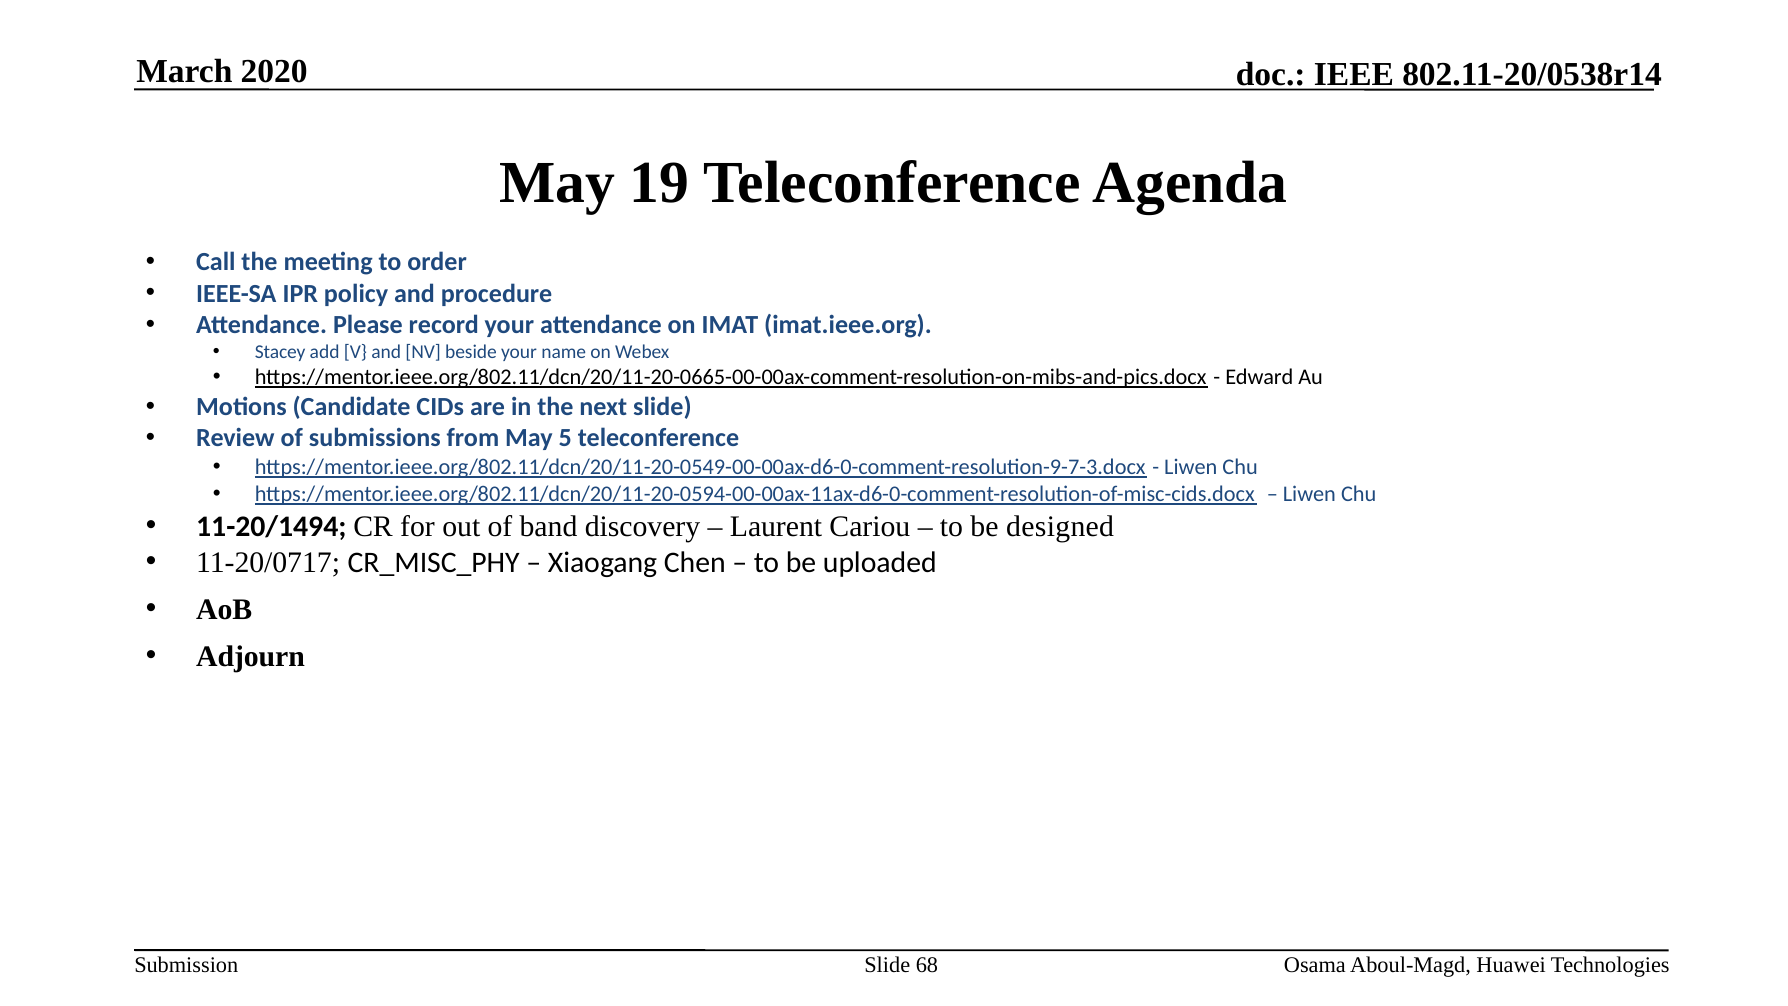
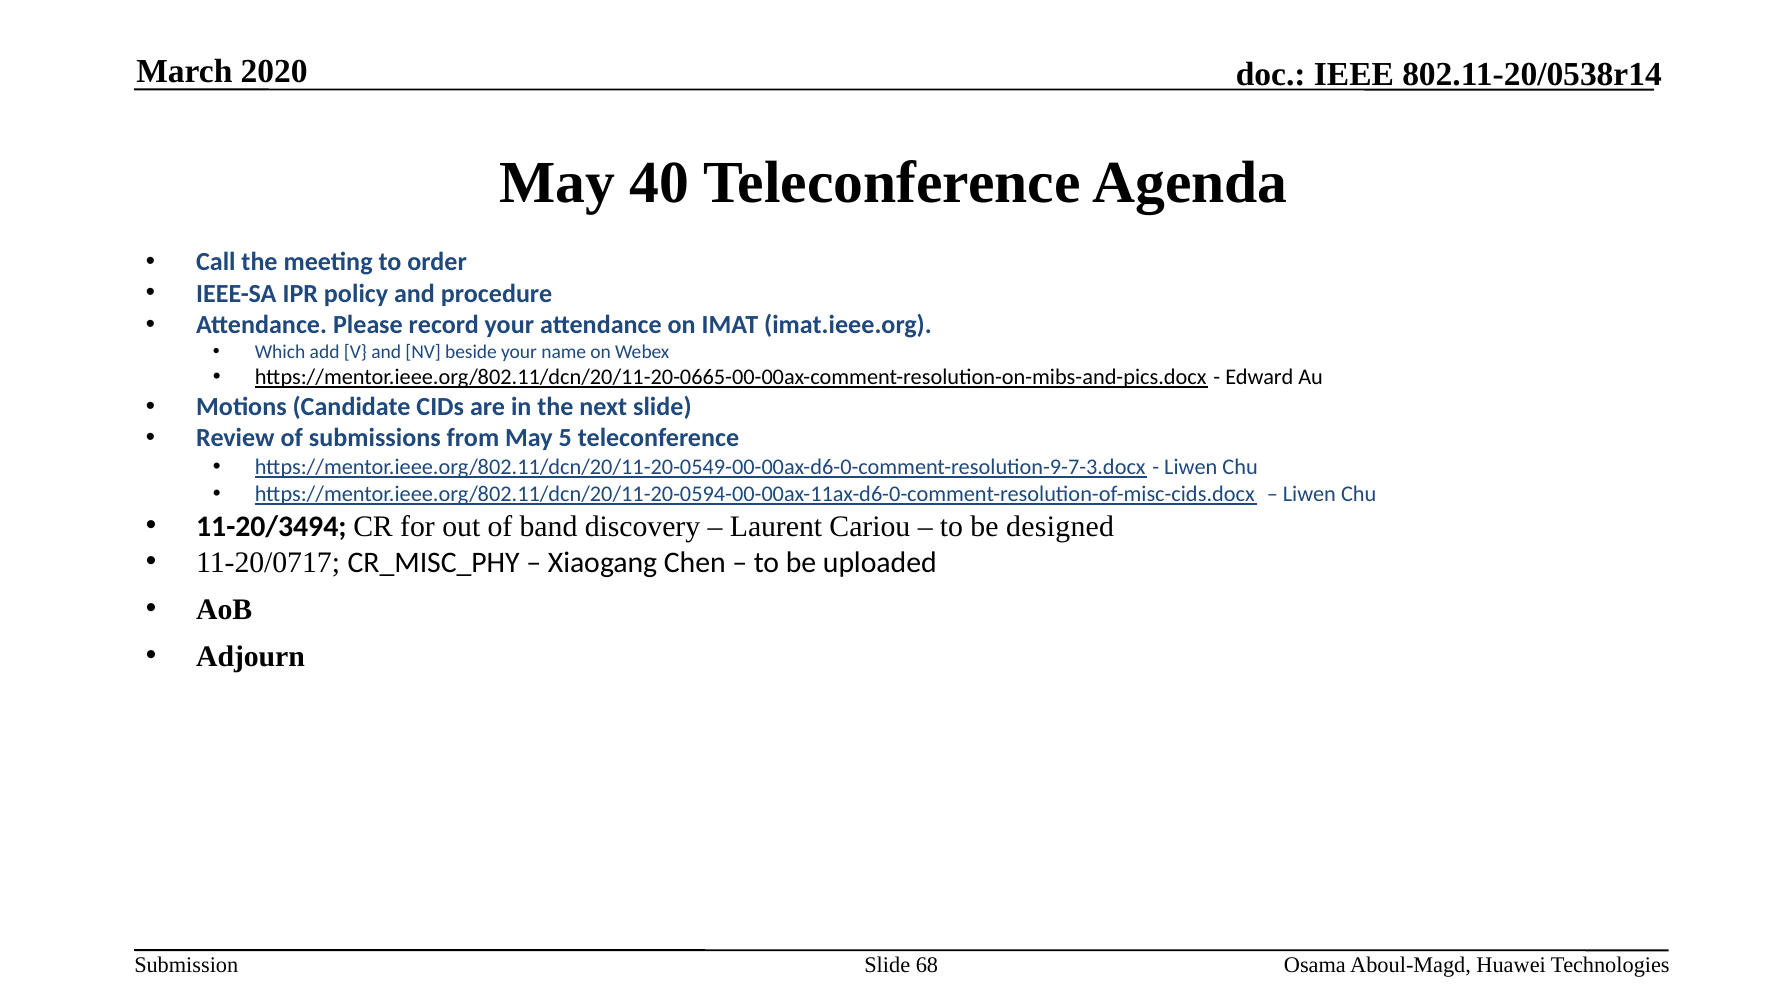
19: 19 -> 40
Stacey: Stacey -> Which
11-20/1494: 11-20/1494 -> 11-20/3494
